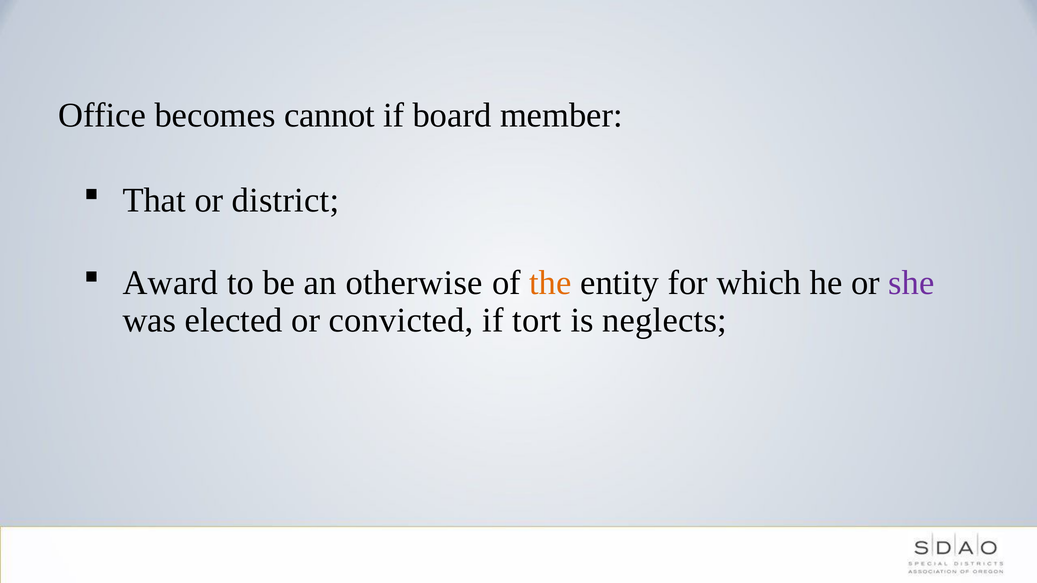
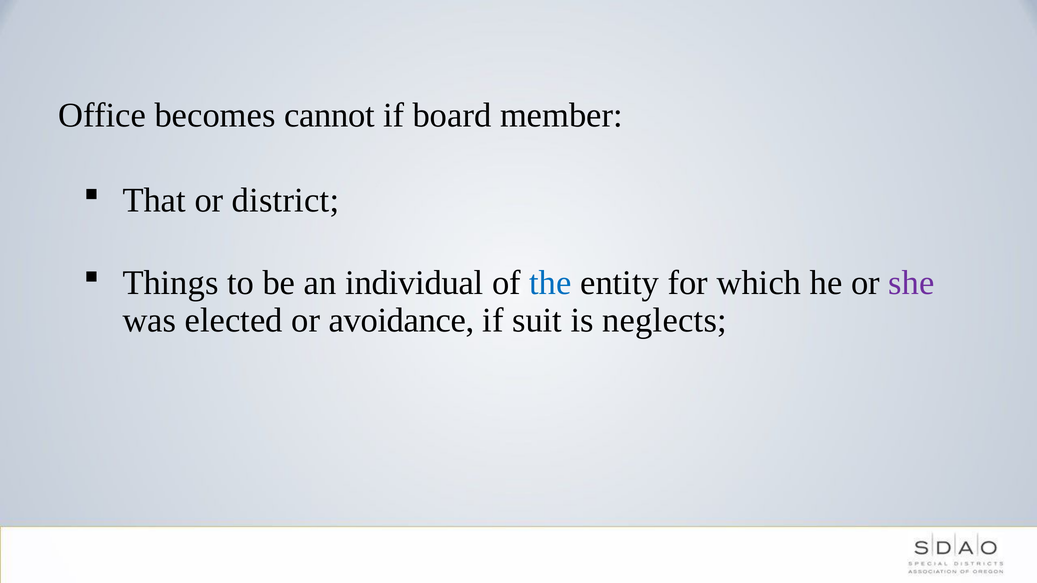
Award: Award -> Things
otherwise: otherwise -> individual
the colour: orange -> blue
convicted: convicted -> avoidance
tort: tort -> suit
